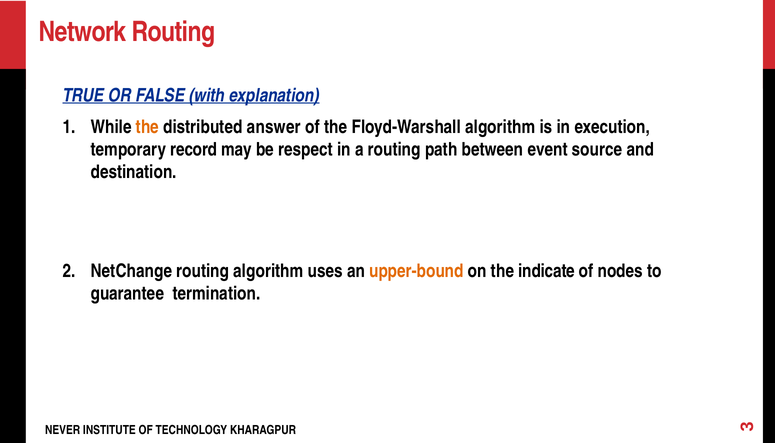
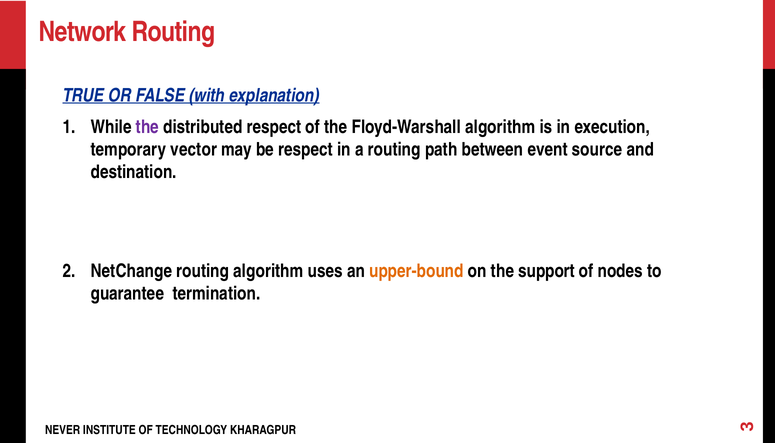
the at (147, 127) colour: orange -> purple
distributed answer: answer -> respect
record: record -> vector
indicate: indicate -> support
